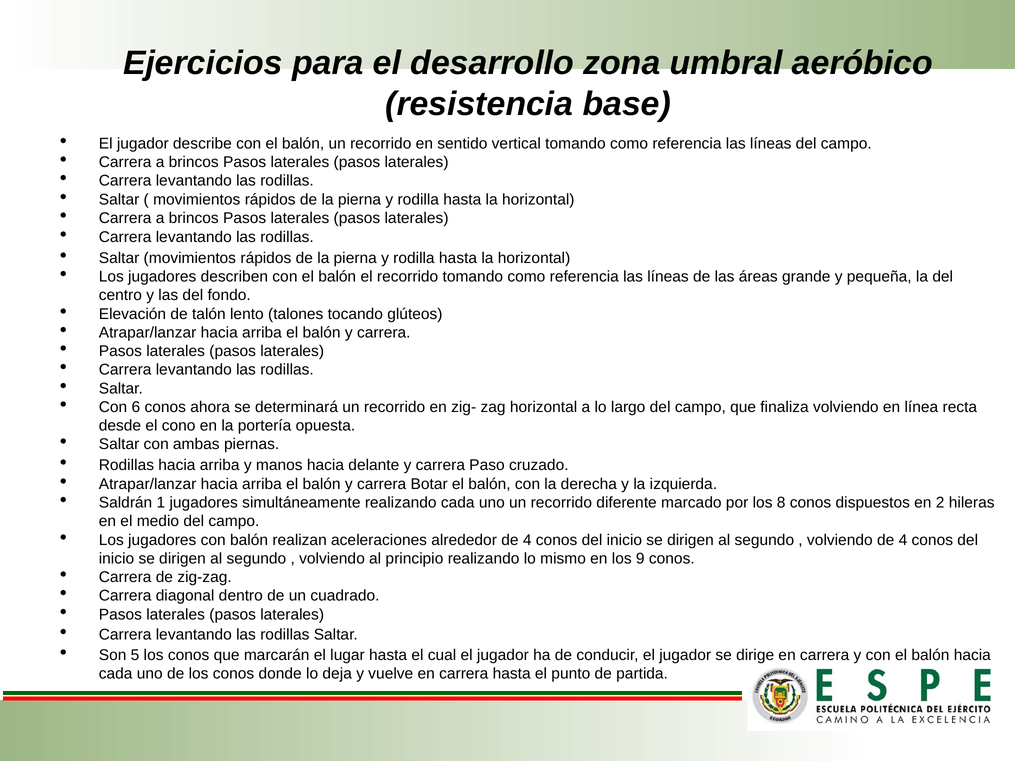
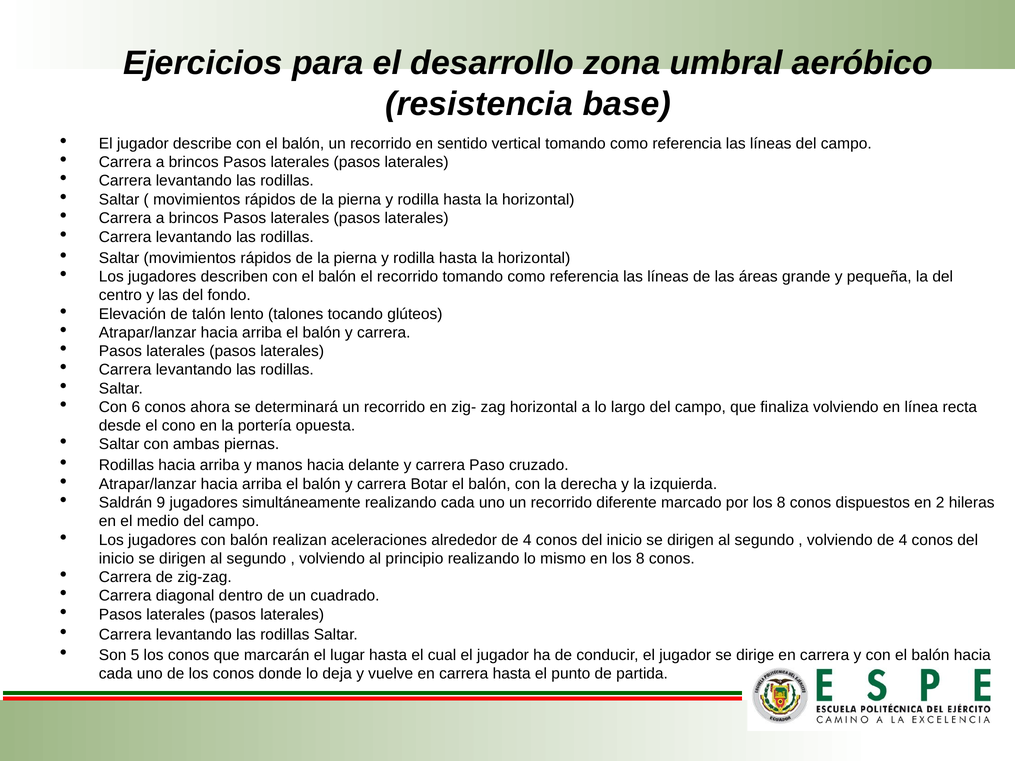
1: 1 -> 9
en los 9: 9 -> 8
